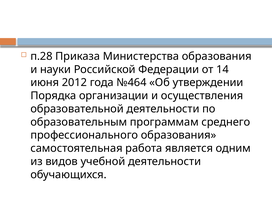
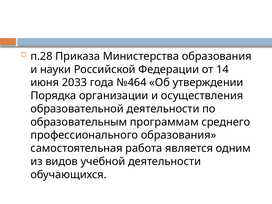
2012: 2012 -> 2033
